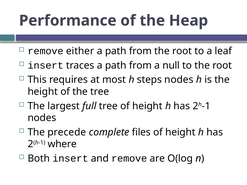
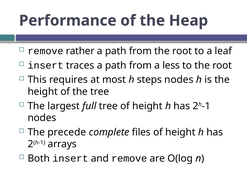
either: either -> rather
null: null -> less
where: where -> arrays
